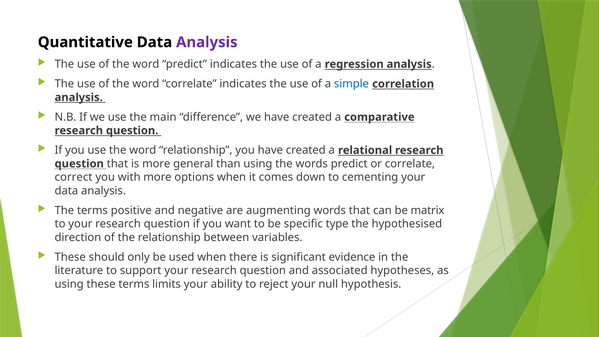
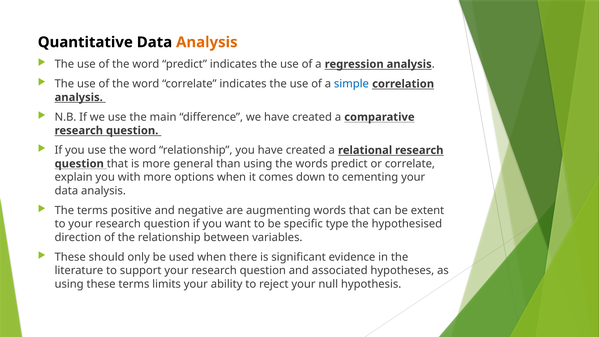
Analysis at (207, 42) colour: purple -> orange
correct: correct -> explain
matrix: matrix -> extent
